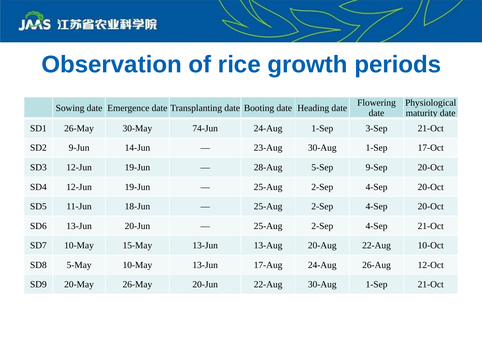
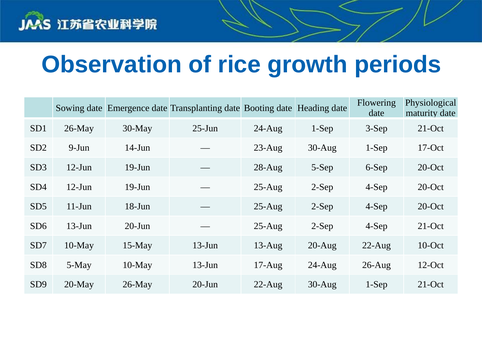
74-Jun: 74-Jun -> 25-Jun
9-Sep: 9-Sep -> 6-Sep
